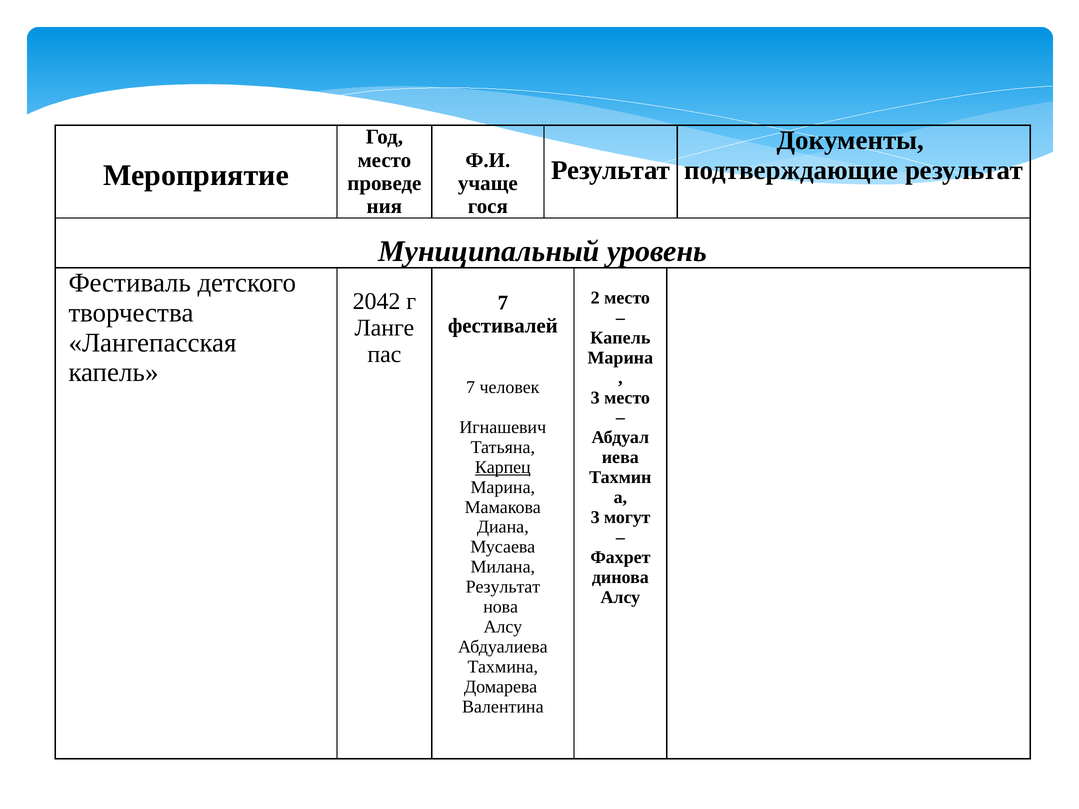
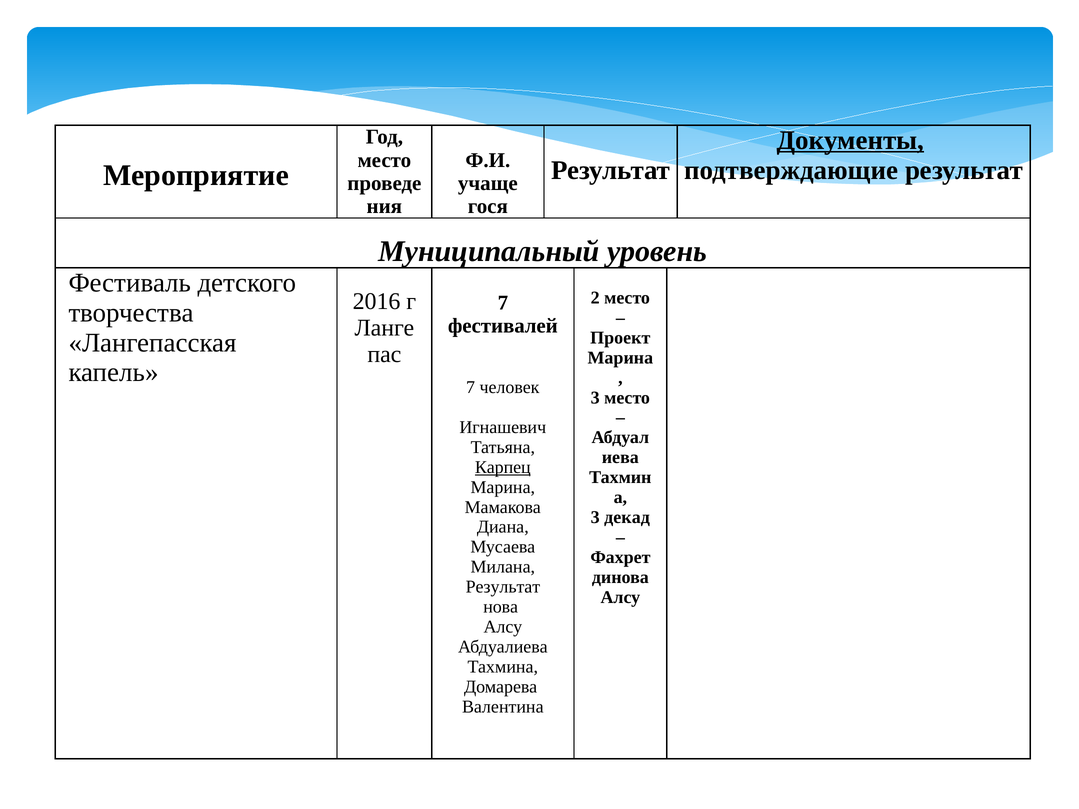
Документы underline: none -> present
2042: 2042 -> 2016
Капель at (620, 338): Капель -> Проект
могут: могут -> декад
